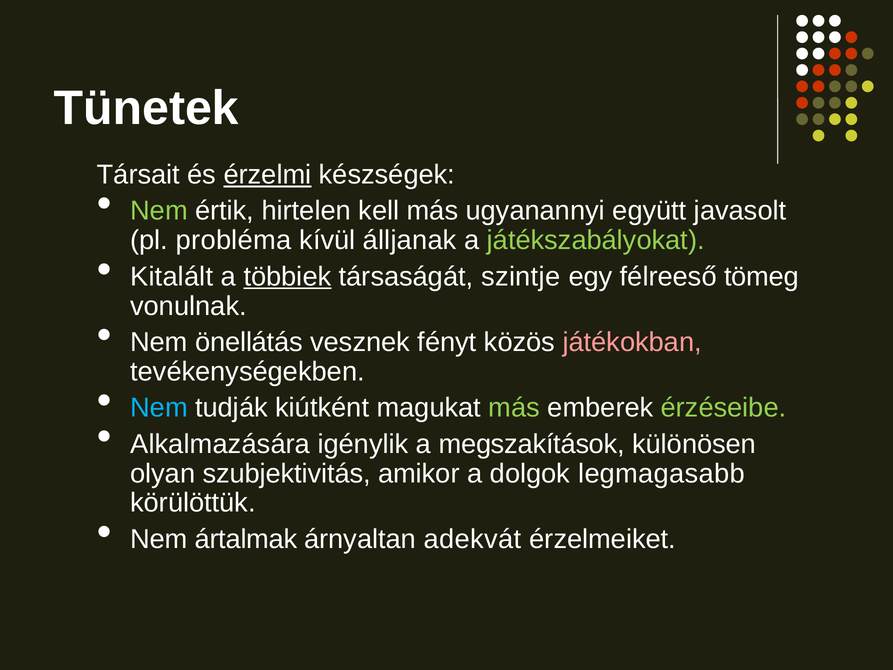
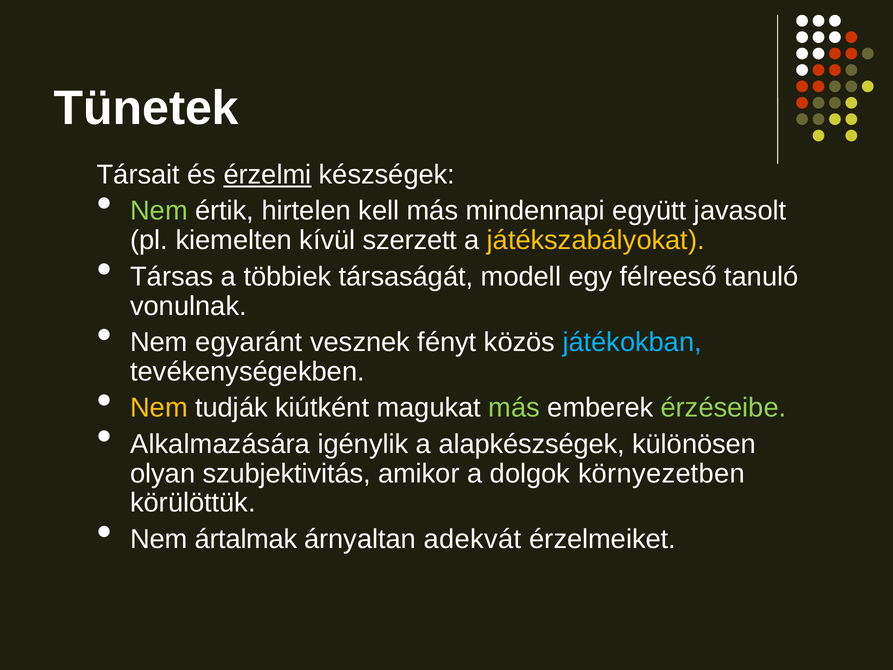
ugyanannyi: ugyanannyi -> mindennapi
probléma: probléma -> kiemelten
álljanak: álljanak -> szerzett
játékszabályokat colour: light green -> yellow
Kitalált: Kitalált -> Társas
többiek underline: present -> none
szintje: szintje -> modell
tömeg: tömeg -> tanuló
önellátás: önellátás -> egyaránt
játékokban colour: pink -> light blue
Nem at (159, 408) colour: light blue -> yellow
megszakítások: megszakítások -> alapkészségek
legmagasabb: legmagasabb -> környezetben
